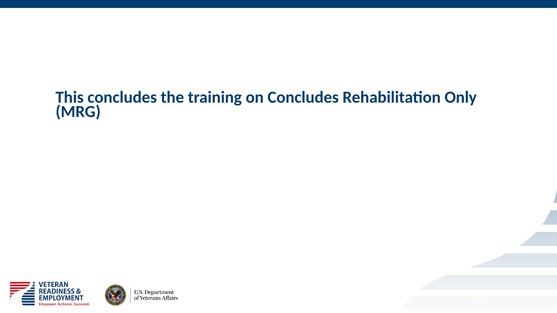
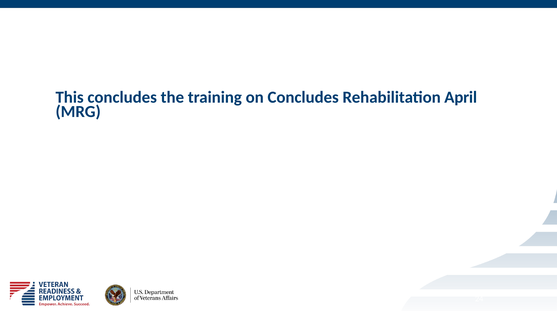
Only: Only -> April
